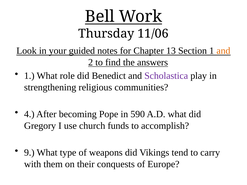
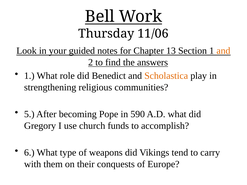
Scholastica colour: purple -> orange
4: 4 -> 5
9: 9 -> 6
